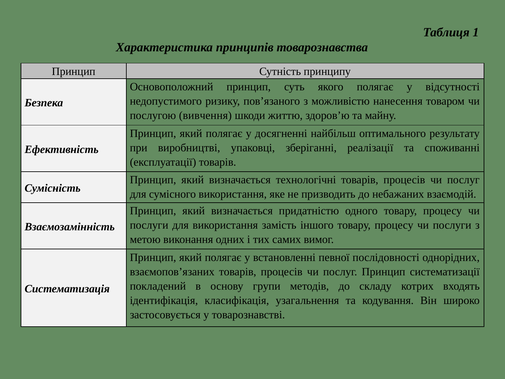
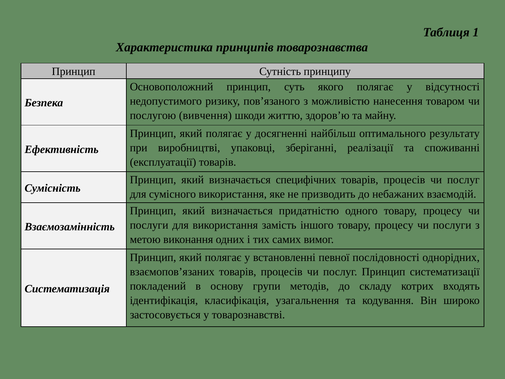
технологічні: технологічні -> специфічних
